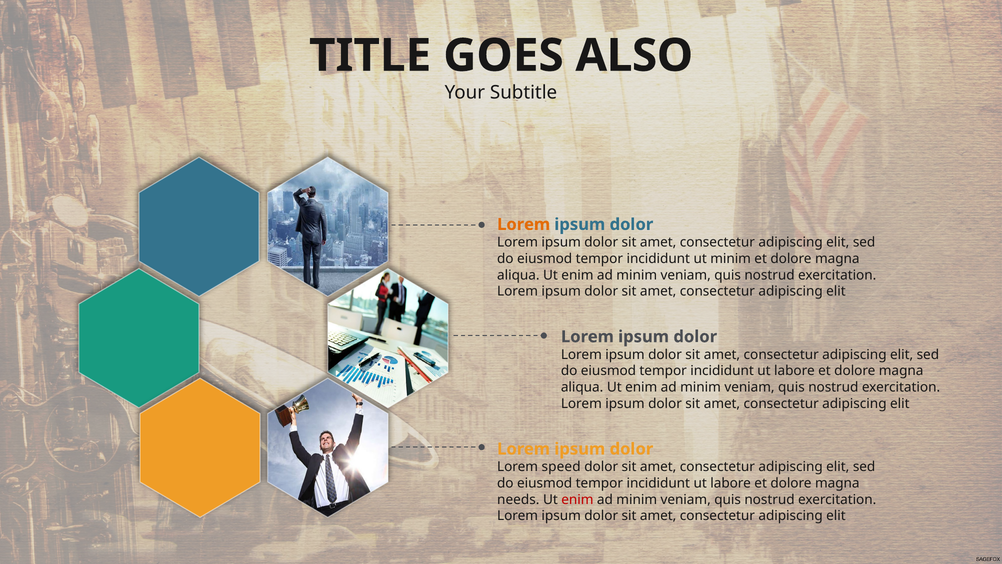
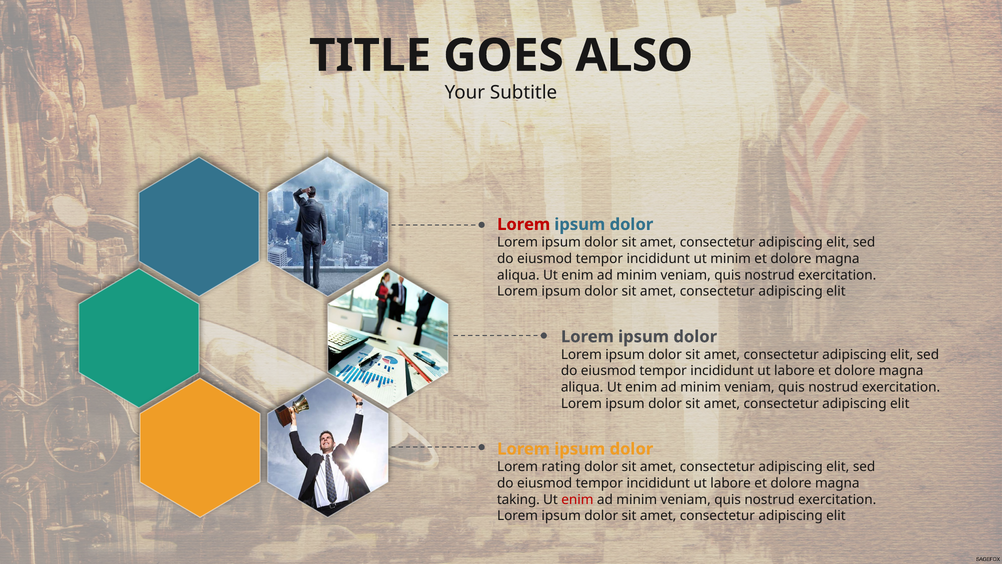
Lorem at (524, 224) colour: orange -> red
speed: speed -> rating
needs: needs -> taking
